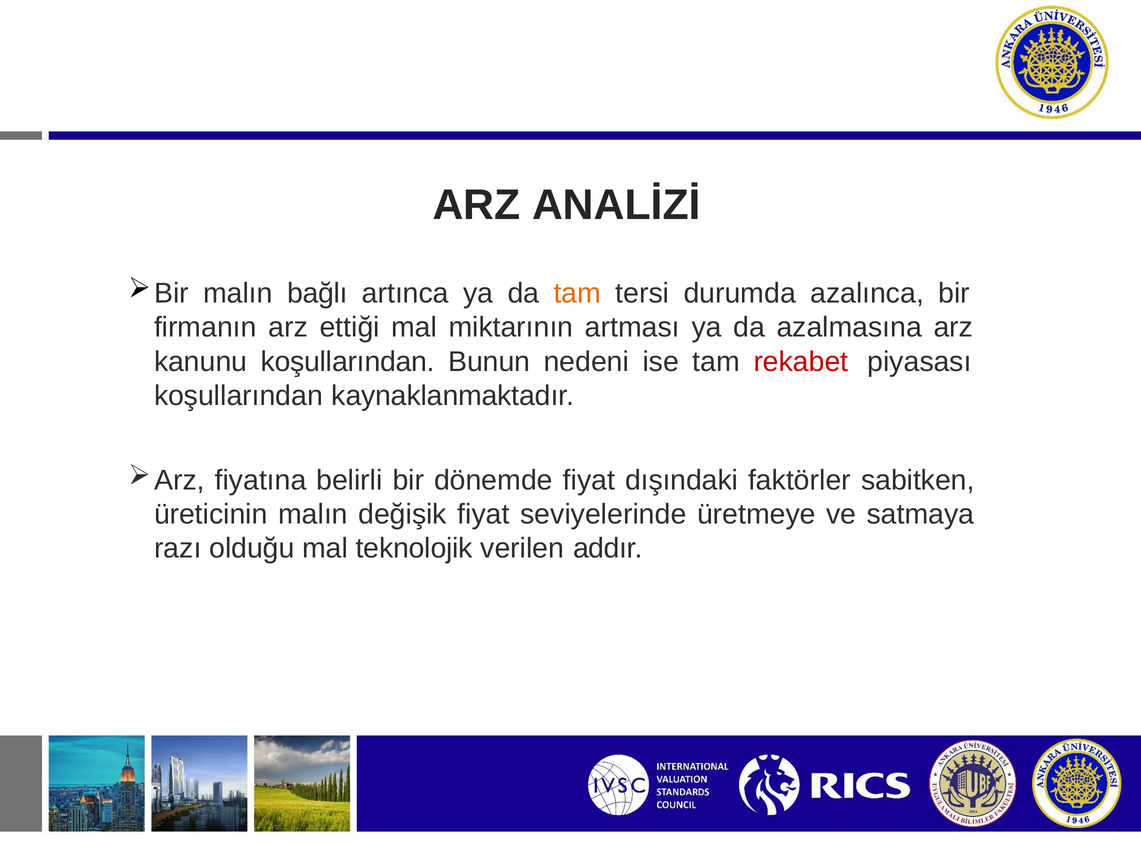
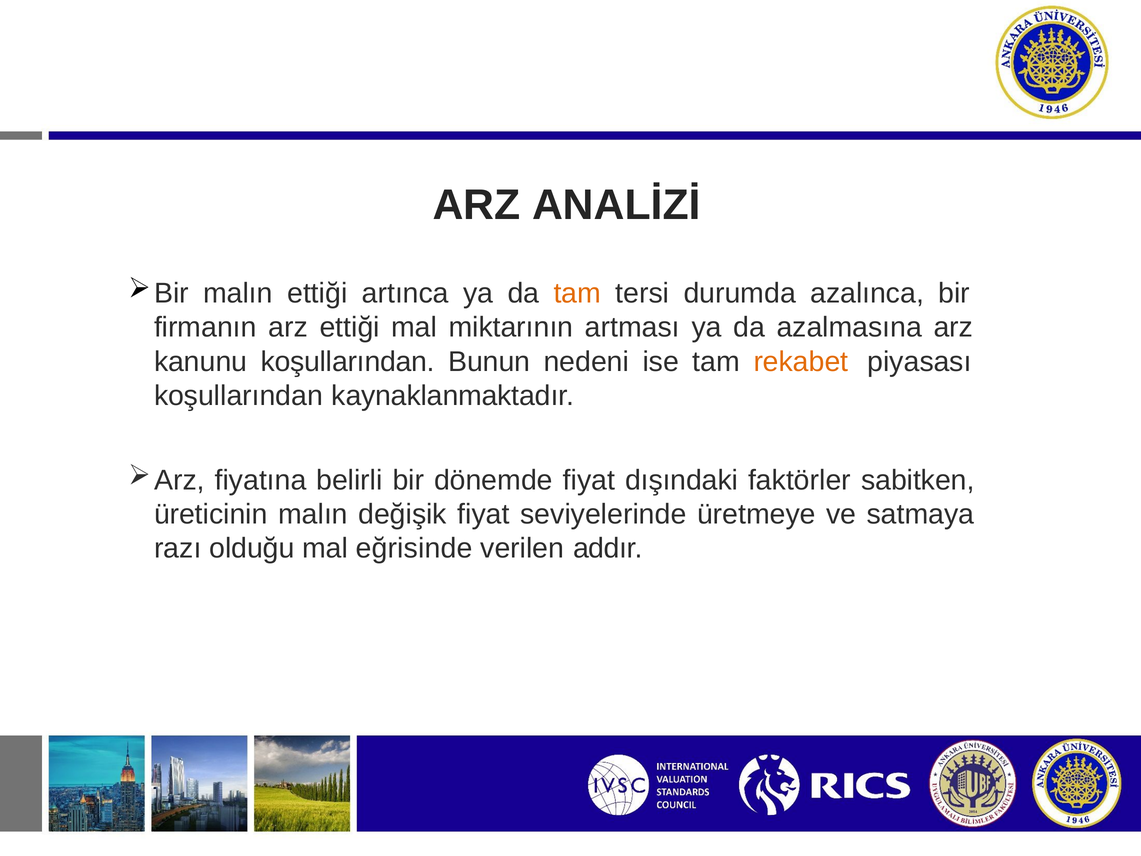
malın bağlı: bağlı -> ettiği
rekabet colour: red -> orange
teknolojik: teknolojik -> eğrisinde
